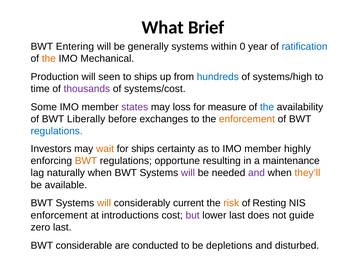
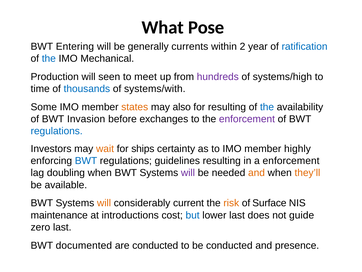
Brief: Brief -> Pose
generally systems: systems -> currents
0: 0 -> 2
the at (49, 58) colour: orange -> blue
to ships: ships -> meet
hundreds colour: blue -> purple
thousands colour: purple -> blue
systems/cost: systems/cost -> systems/with
states colour: purple -> orange
loss: loss -> also
for measure: measure -> resulting
Liberally: Liberally -> Invasion
enforcement at (247, 119) colour: orange -> purple
BWT at (86, 160) colour: orange -> blue
opportune: opportune -> guidelines
a maintenance: maintenance -> enforcement
naturally: naturally -> doubling
and at (257, 173) colour: purple -> orange
Resting: Resting -> Surface
enforcement at (59, 215): enforcement -> maintenance
but colour: purple -> blue
considerable: considerable -> documented
be depletions: depletions -> conducted
disturbed: disturbed -> presence
